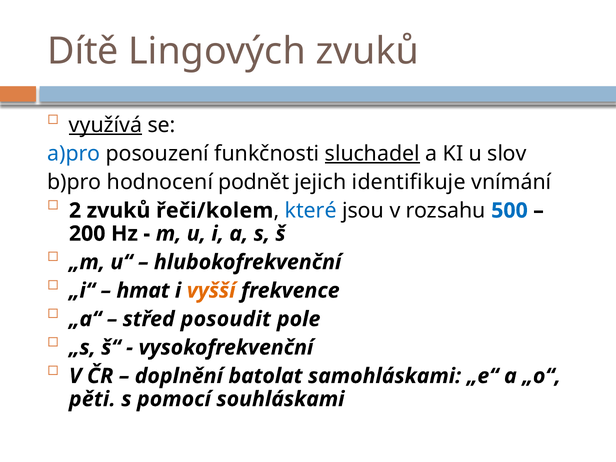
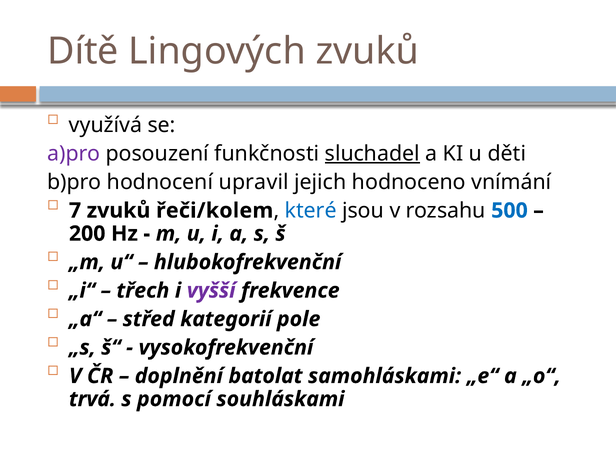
využívá underline: present -> none
a)pro colour: blue -> purple
slov: slov -> děti
podnět: podnět -> upravil
identifikuje: identifikuje -> hodnoceno
2: 2 -> 7
hmat: hmat -> třech
vyšší colour: orange -> purple
posoudit: posoudit -> kategorií
pěti: pěti -> trvá
